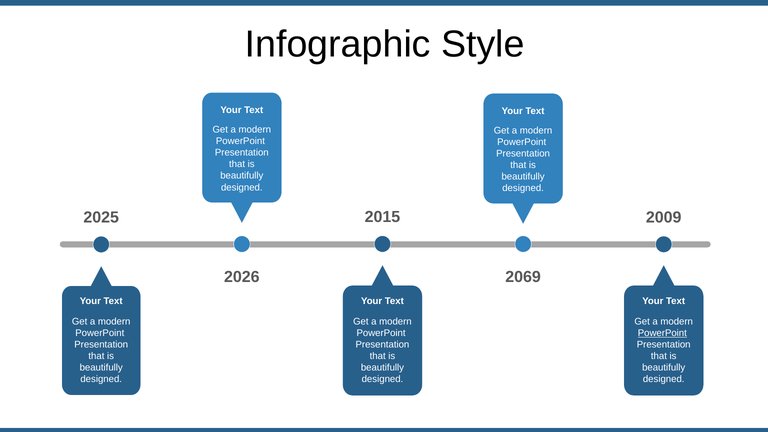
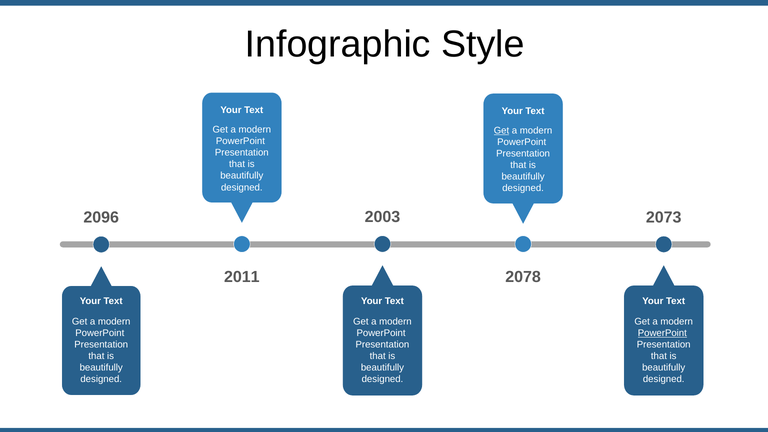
Get at (501, 131) underline: none -> present
2015: 2015 -> 2003
2009: 2009 -> 2073
2025: 2025 -> 2096
2069: 2069 -> 2078
2026: 2026 -> 2011
